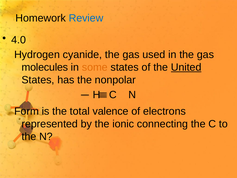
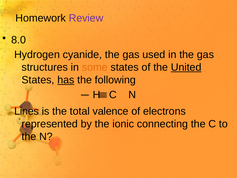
Review colour: blue -> purple
4.0: 4.0 -> 8.0
molecules: molecules -> structures
has underline: none -> present
nonpolar: nonpolar -> following
Form: Form -> Lines
